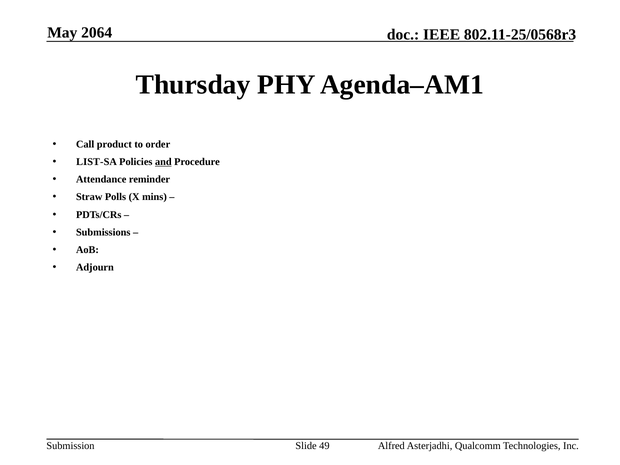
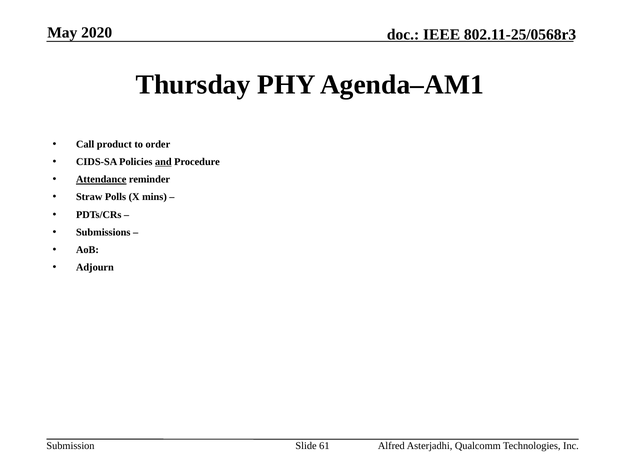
2064: 2064 -> 2020
LIST-SA: LIST-SA -> CIDS-SA
Attendance underline: none -> present
49: 49 -> 61
